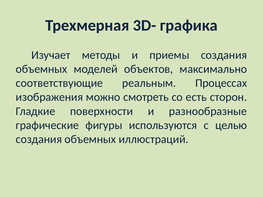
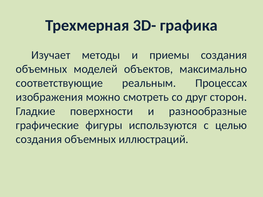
есть: есть -> друг
